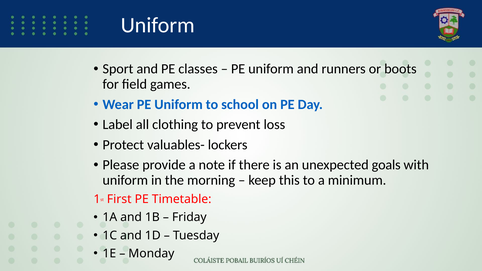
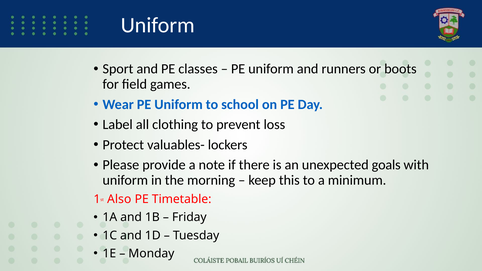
First: First -> Also
